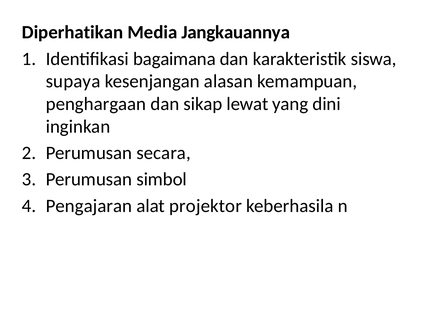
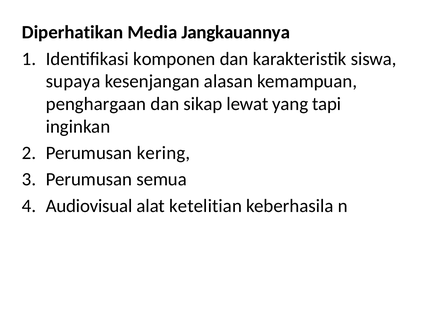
bagaimana: bagaimana -> komponen
dini: dini -> tapi
secara: secara -> kering
simbol: simbol -> semua
Pengajaran: Pengajaran -> Audiovisual
projektor: projektor -> ketelitian
